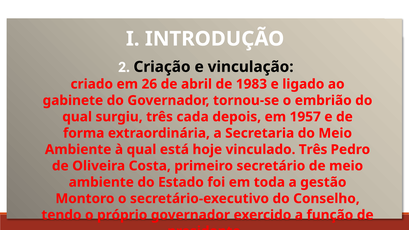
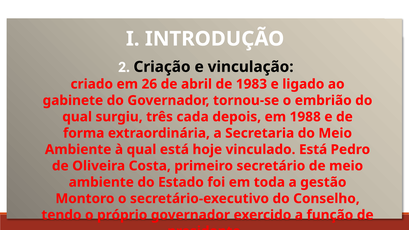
1957: 1957 -> 1988
vinculado Três: Três -> Está
